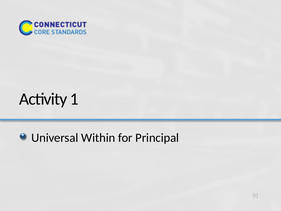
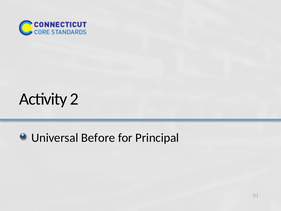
1: 1 -> 2
Within: Within -> Before
